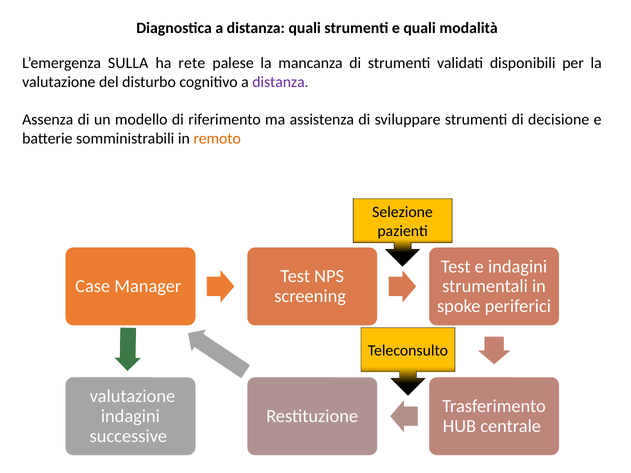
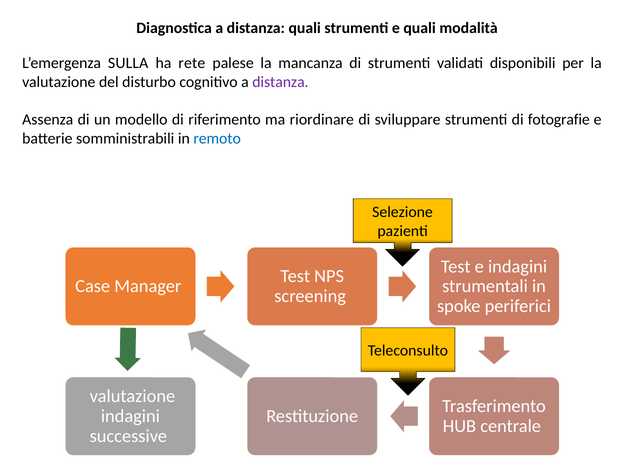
assistenza: assistenza -> riordinare
decisione: decisione -> fotografie
remoto colour: orange -> blue
